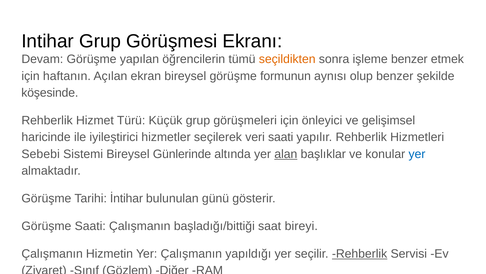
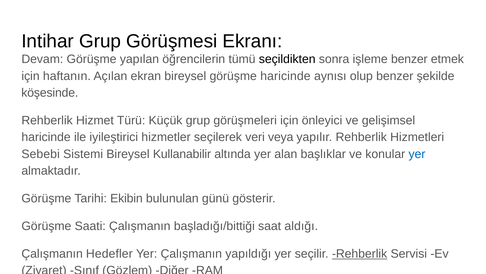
seçildikten colour: orange -> black
görüşme formunun: formunun -> haricinde
veri saati: saati -> veya
Günlerinde: Günlerinde -> Kullanabilir
alan underline: present -> none
İntihar: İntihar -> Ekibin
bireyi: bireyi -> aldığı
Hizmetin: Hizmetin -> Hedefler
